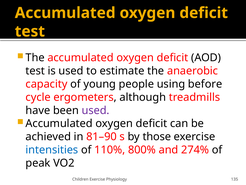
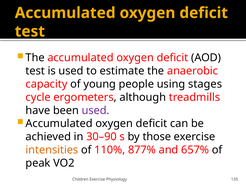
before: before -> stages
81–90: 81–90 -> 30–90
intensities colour: blue -> orange
800%: 800% -> 877%
274%: 274% -> 657%
